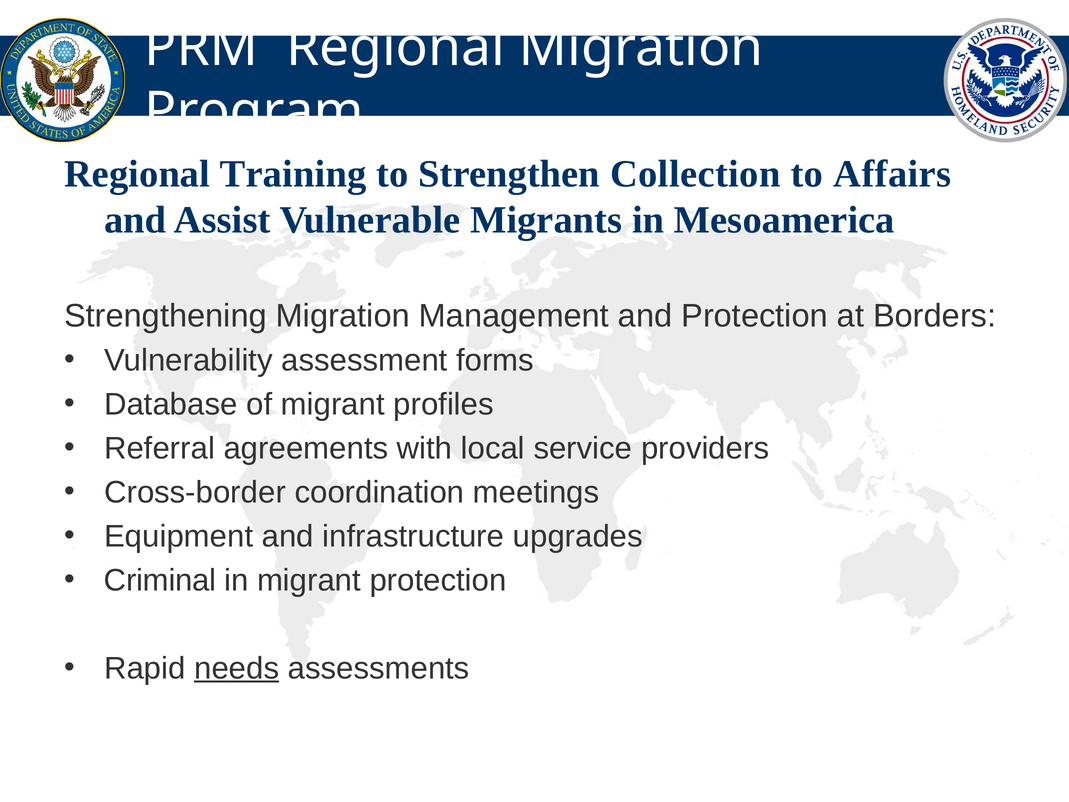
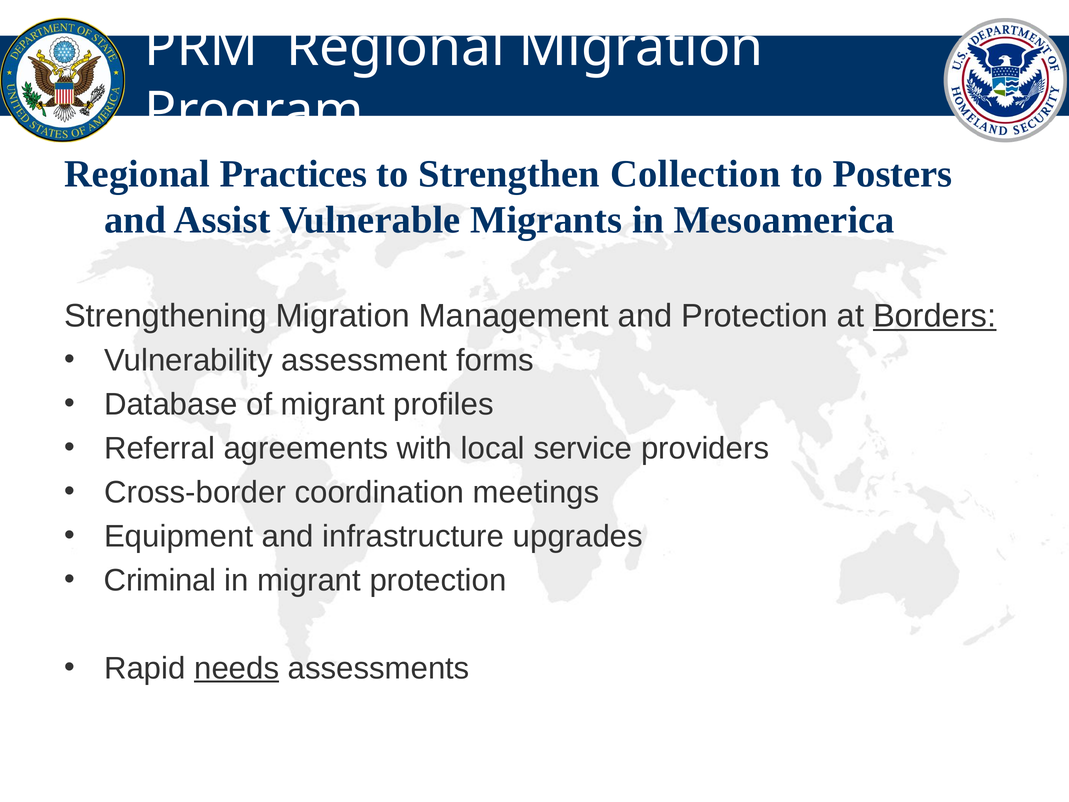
Training: Training -> Practices
Affairs: Affairs -> Posters
Borders underline: none -> present
